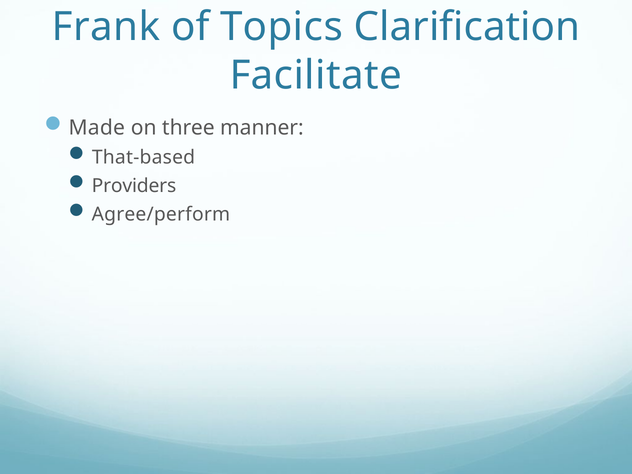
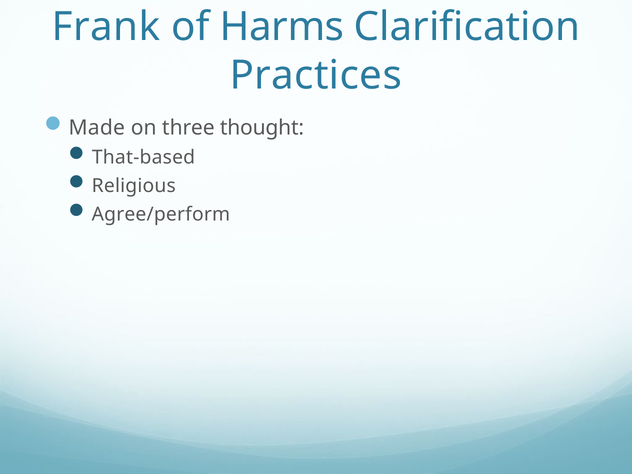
Topics: Topics -> Harms
Facilitate: Facilitate -> Practices
manner: manner -> thought
Providers: Providers -> Religious
